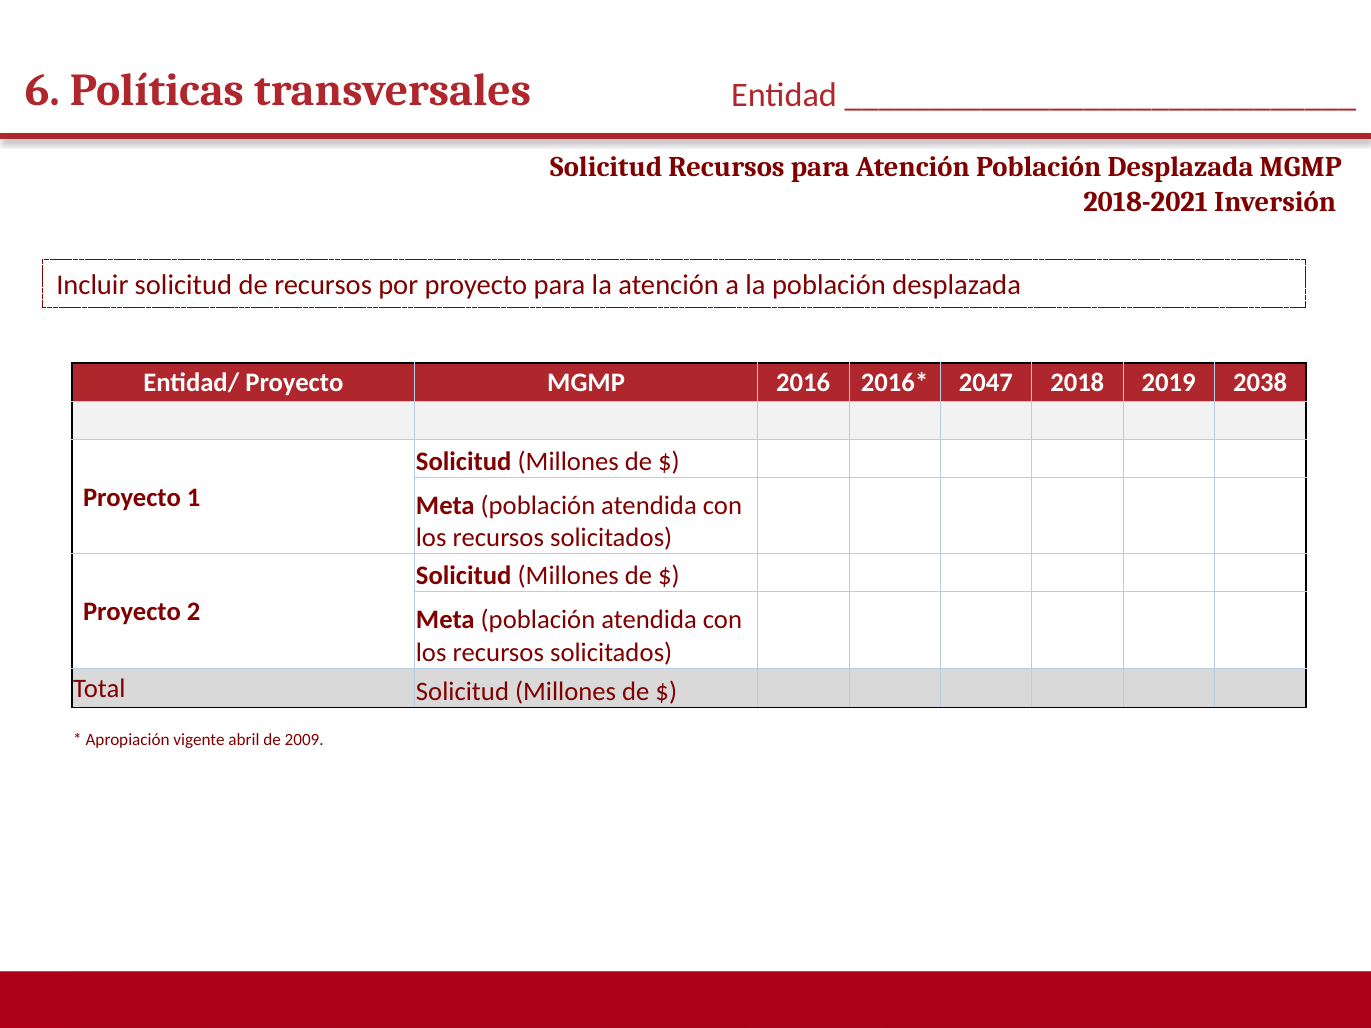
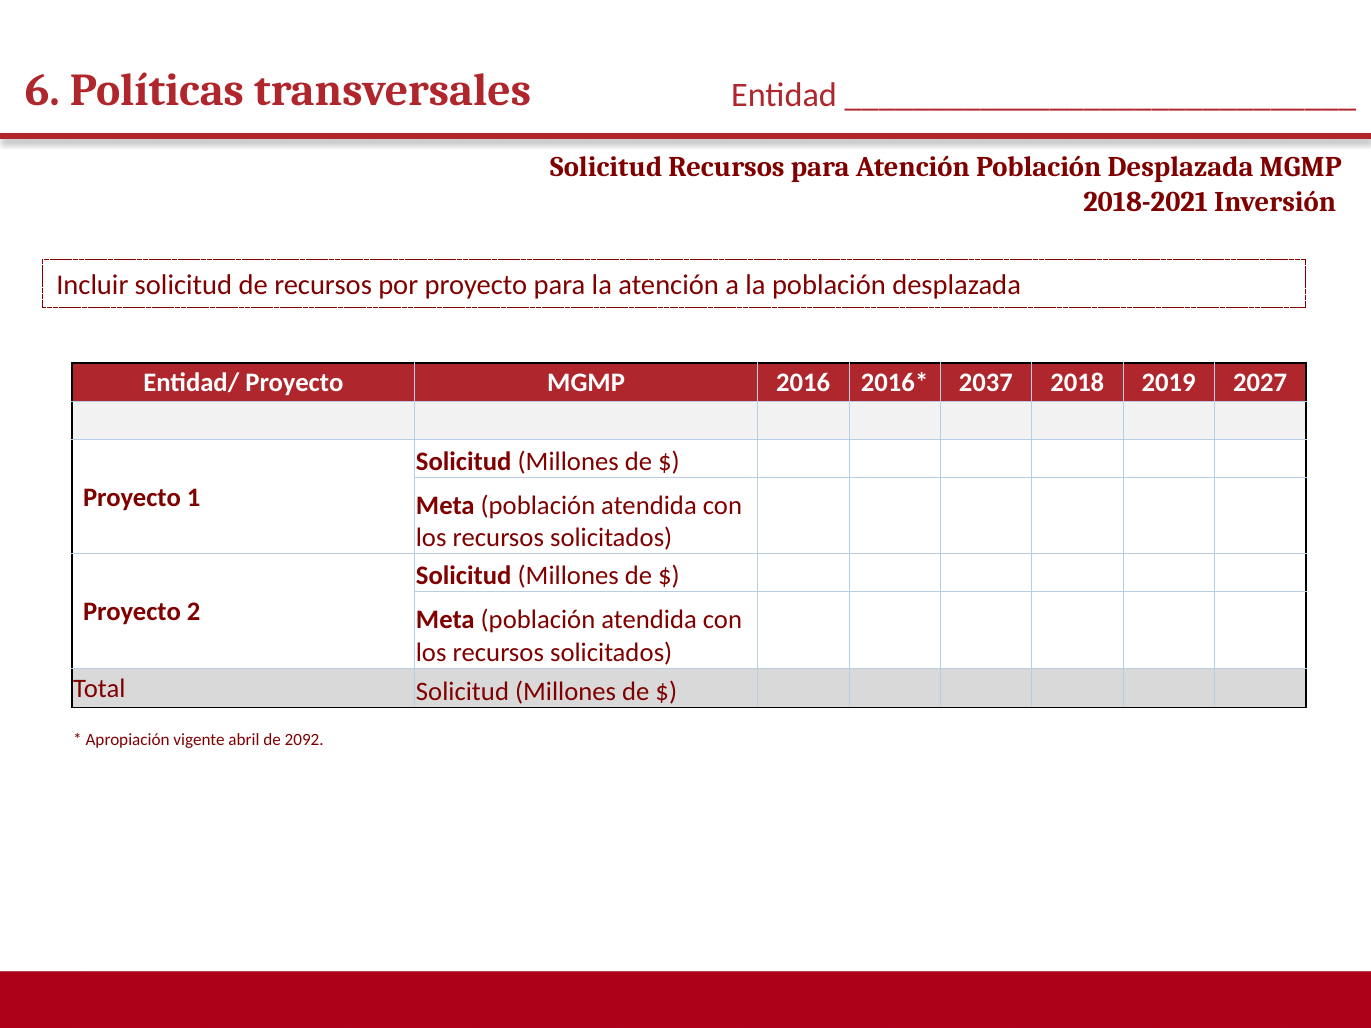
2047: 2047 -> 2037
2038: 2038 -> 2027
2009: 2009 -> 2092
